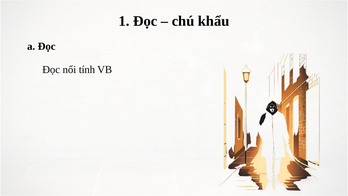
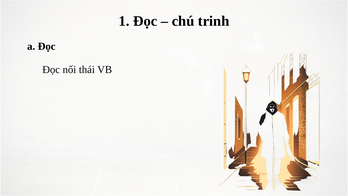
khẩu: khẩu -> trinh
tính: tính -> thái
